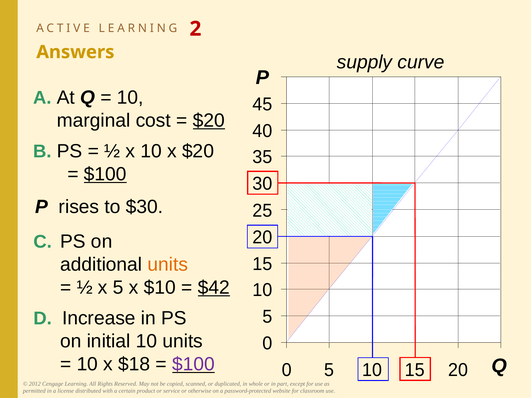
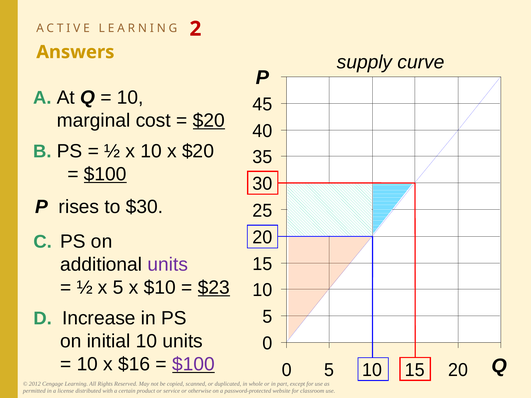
units at (168, 265) colour: orange -> purple
$42: $42 -> $23
$18: $18 -> $16
